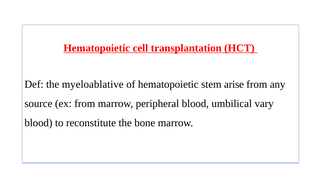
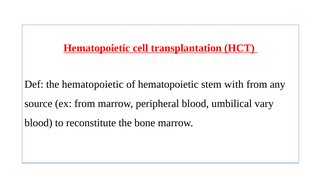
the myeloablative: myeloablative -> hematopoietic
arise: arise -> with
